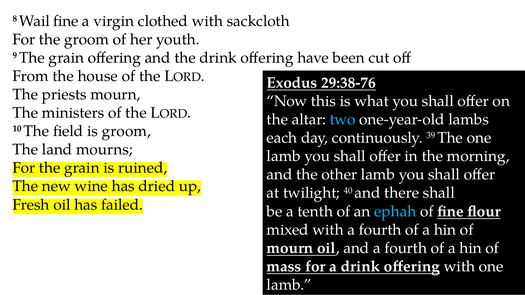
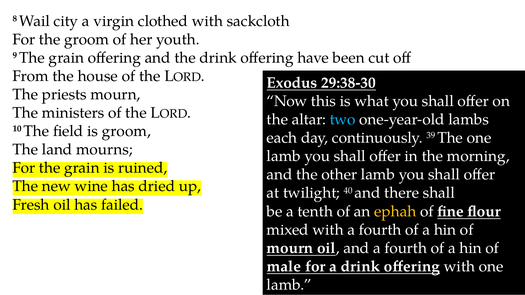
Wail fine: fine -> city
29:38-76: 29:38-76 -> 29:38-30
ephah colour: light blue -> yellow
mass: mass -> male
